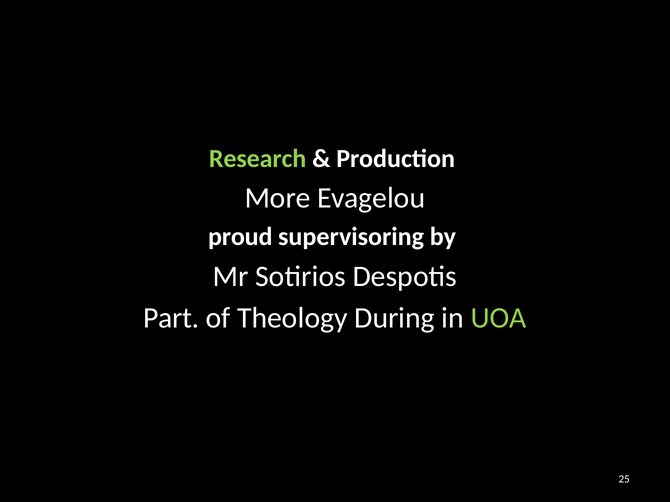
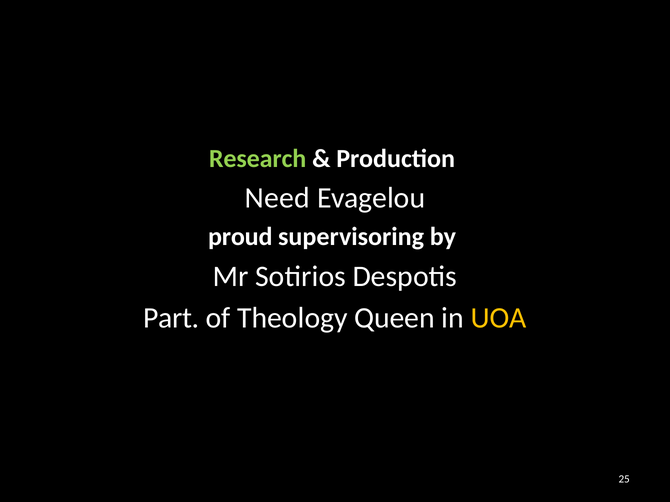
More: More -> Need
During: During -> Queen
UOA colour: light green -> yellow
